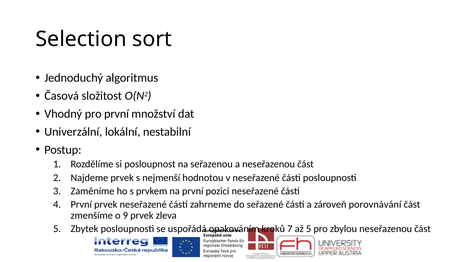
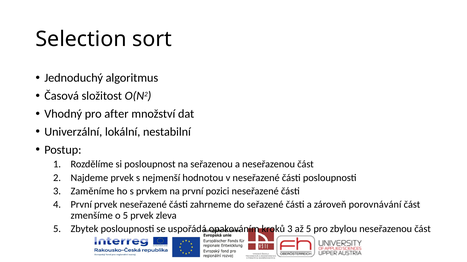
pro první: první -> after
o 9: 9 -> 5
kroků 7: 7 -> 3
